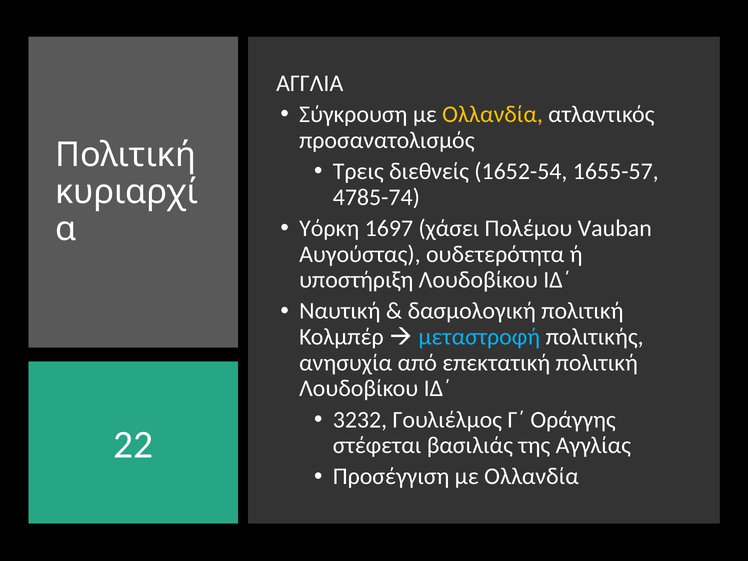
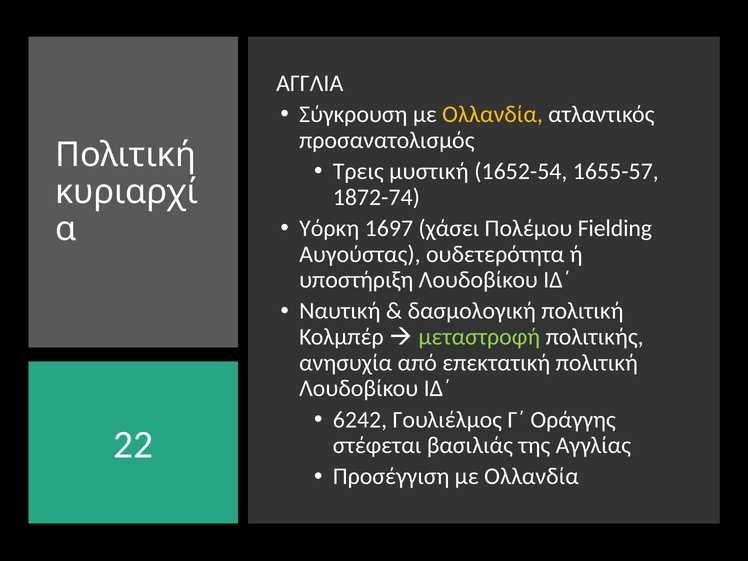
διεθνείς: διεθνείς -> μυστική
4785-74: 4785-74 -> 1872-74
Vauban: Vauban -> Fielding
μεταστροφή colour: light blue -> light green
3232: 3232 -> 6242
